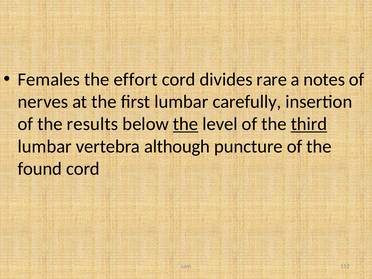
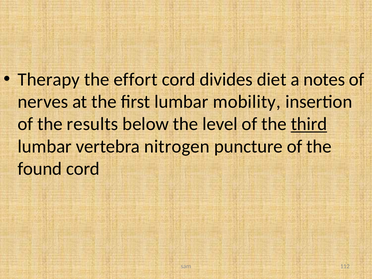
Females: Females -> Therapy
rare: rare -> diet
carefully: carefully -> mobility
the at (186, 124) underline: present -> none
although: although -> nitrogen
